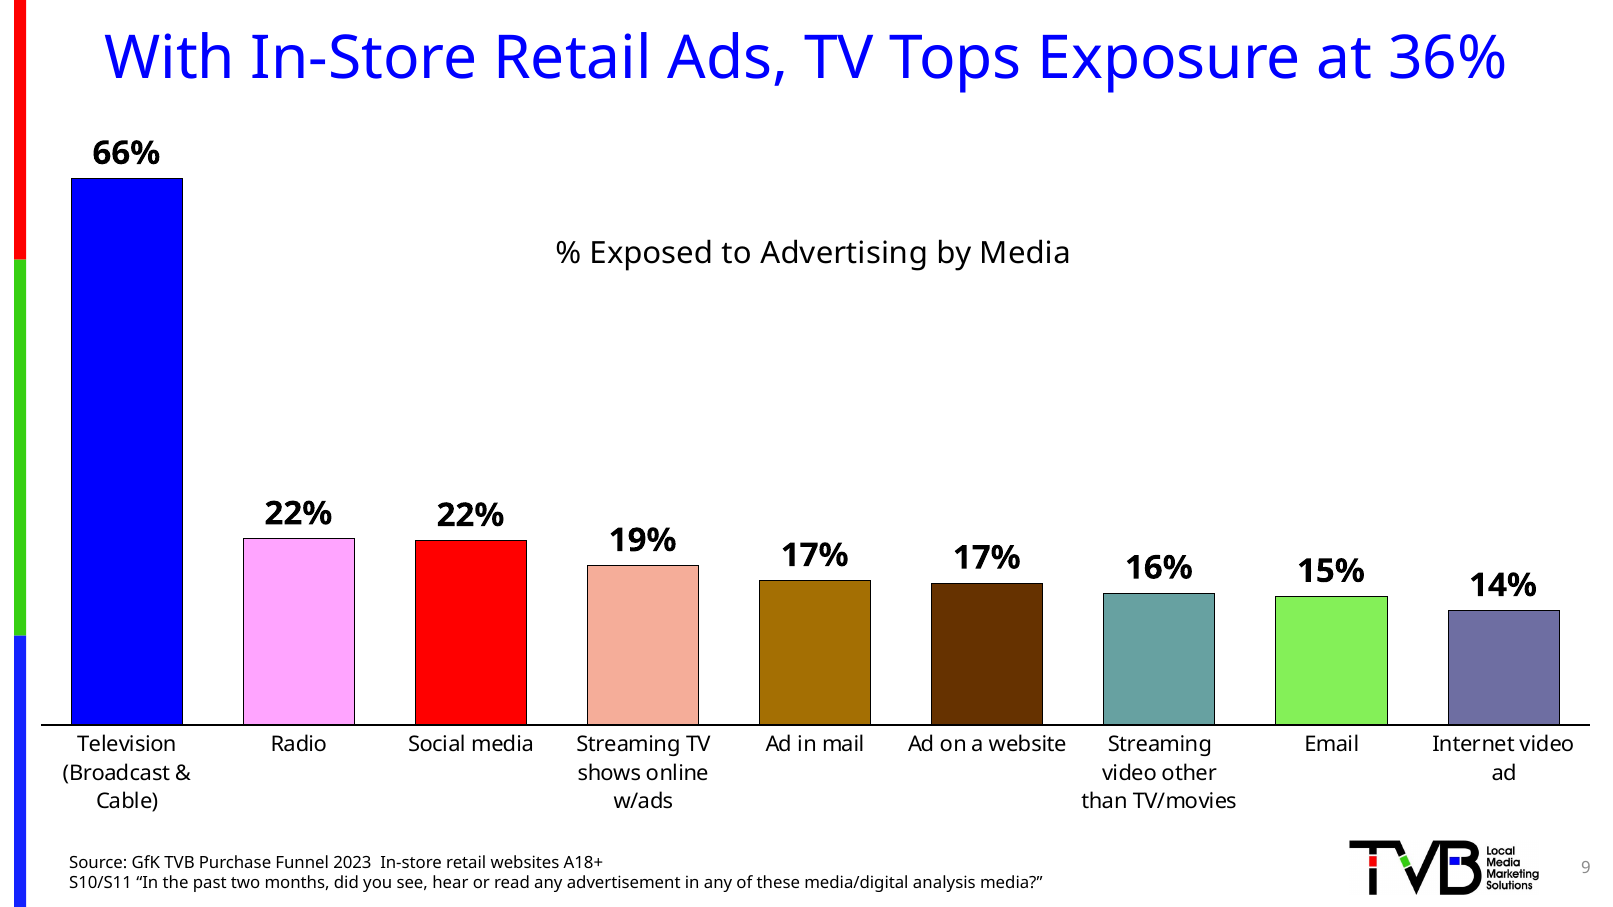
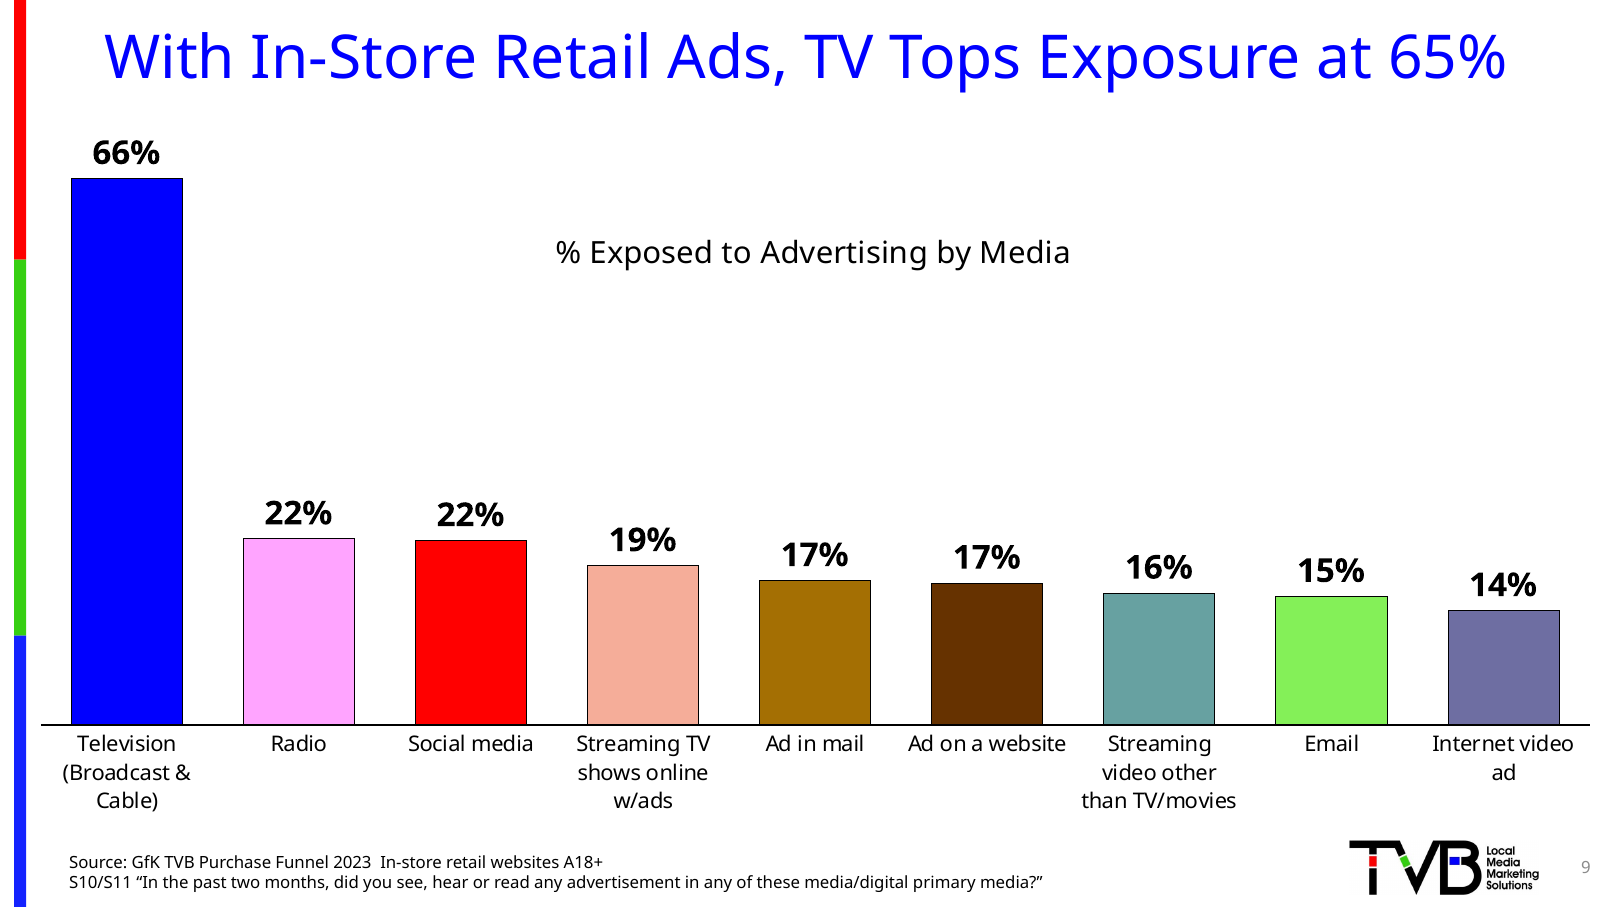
36%: 36% -> 65%
analysis: analysis -> primary
